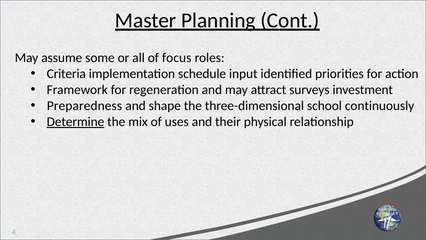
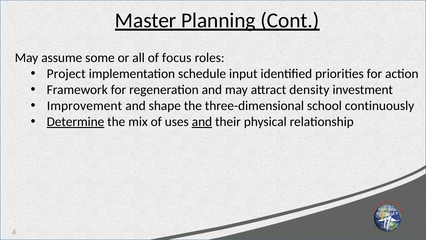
Criteria: Criteria -> Project
surveys: surveys -> density
Preparedness: Preparedness -> Improvement
and at (202, 122) underline: none -> present
